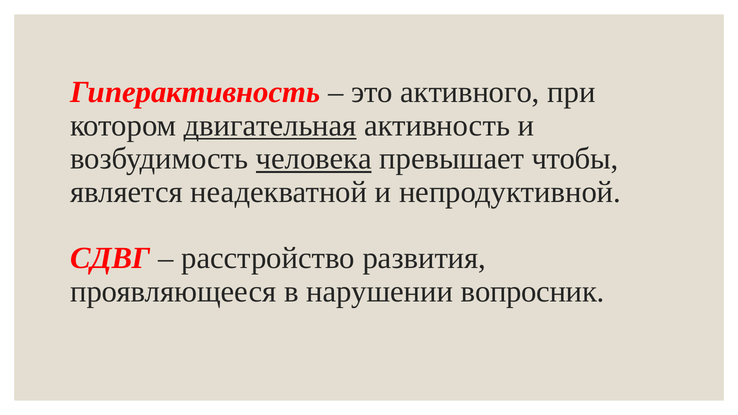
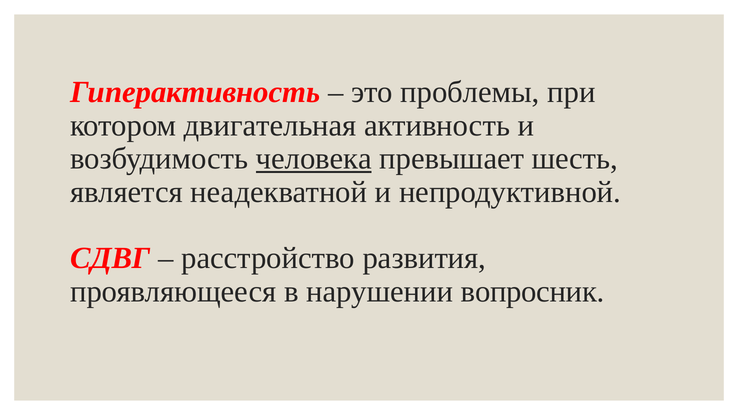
активного: активного -> проблемы
двигательная underline: present -> none
чтобы: чтобы -> шесть
